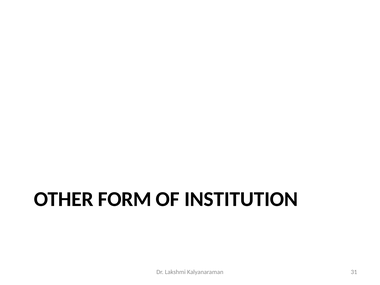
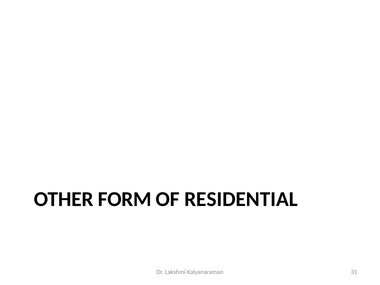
INSTITUTION: INSTITUTION -> RESIDENTIAL
